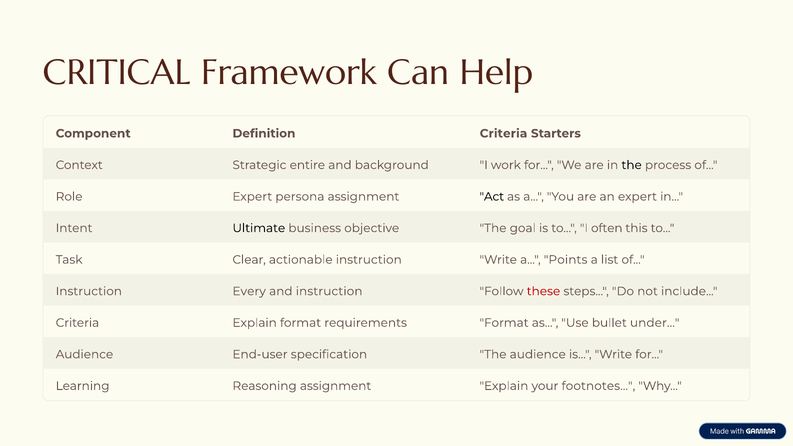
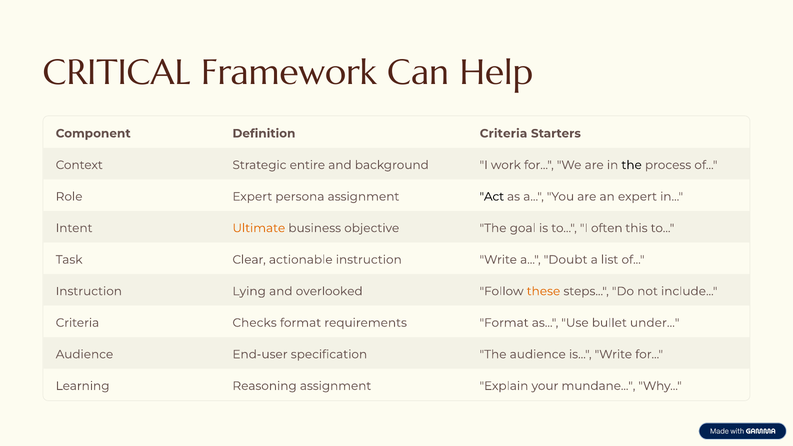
Ultimate colour: black -> orange
Points: Points -> Doubt
Every: Every -> Lying
and instruction: instruction -> overlooked
these colour: red -> orange
Criteria Explain: Explain -> Checks
footnotes: footnotes -> mundane
